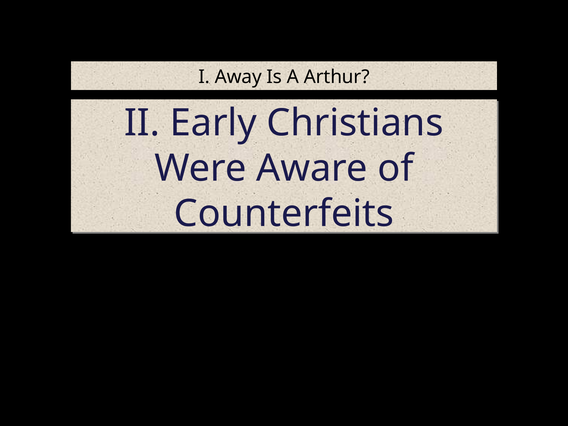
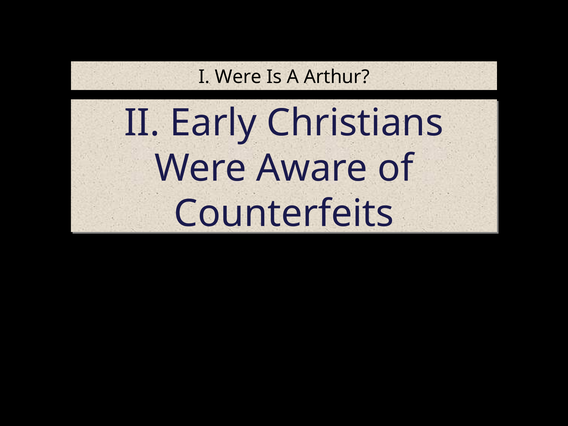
I Away: Away -> Were
